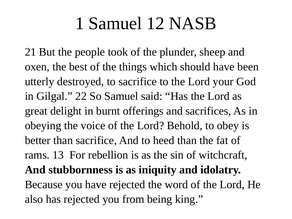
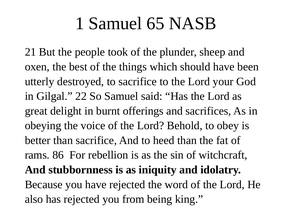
12: 12 -> 65
13: 13 -> 86
